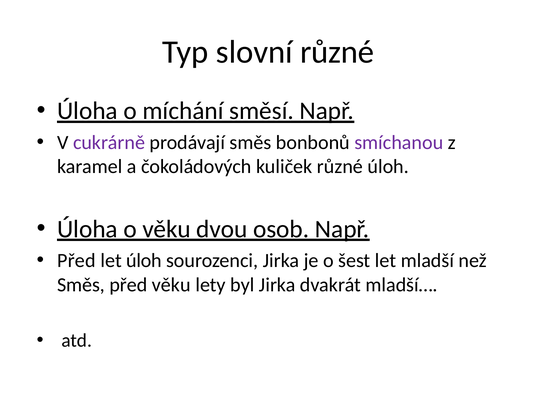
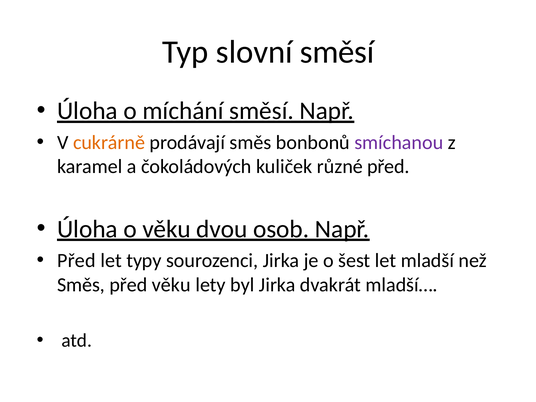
slovní různé: různé -> směsí
cukrárně colour: purple -> orange
různé úloh: úloh -> před
let úloh: úloh -> typy
